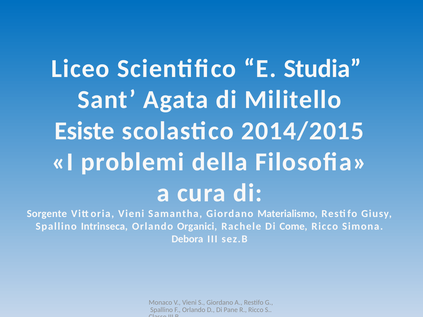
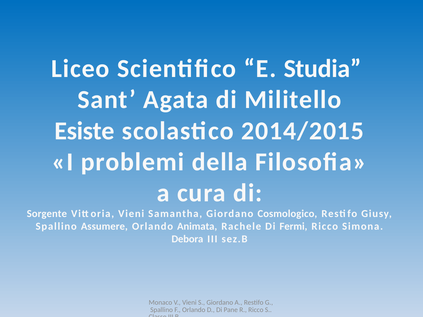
Materialismo: Materialismo -> Cosmologico
Intrinseca: Intrinseca -> Assumere
Organici: Organici -> Animata
Come: Come -> Fermi
